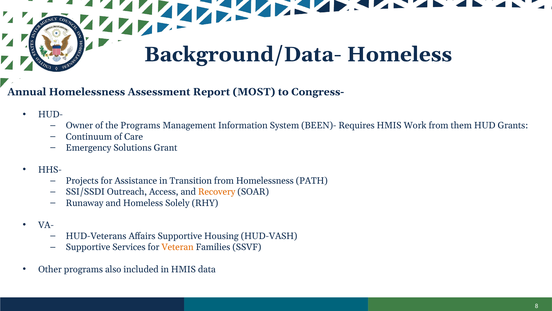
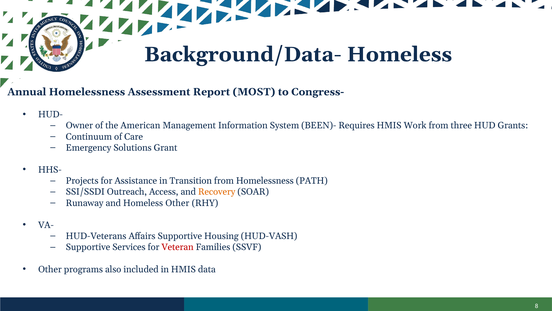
the Programs: Programs -> American
them: them -> three
Homeless Solely: Solely -> Other
Veteran colour: orange -> red
